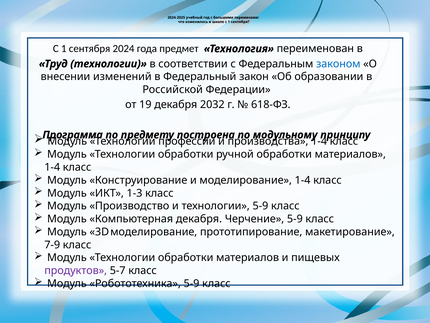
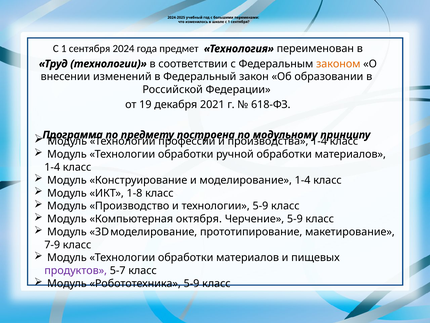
законом colour: blue -> orange
2032: 2032 -> 2021
1-3: 1-3 -> 1-8
Компьютерная декабря: декабря -> октября
